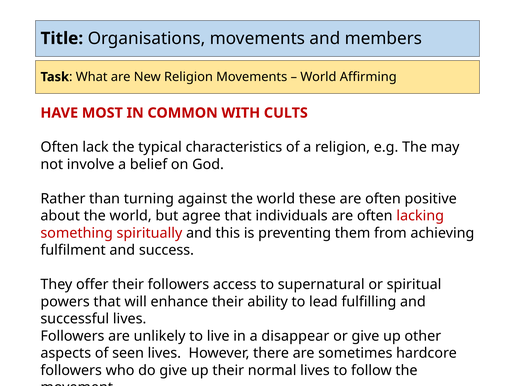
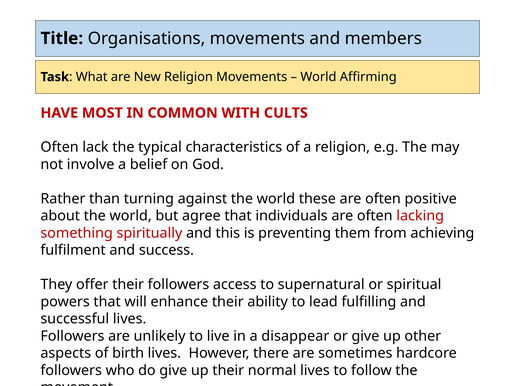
seen: seen -> birth
